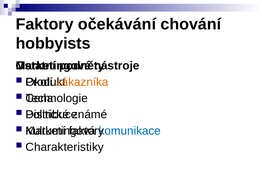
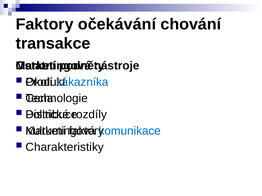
hobbyists: hobbyists -> transakce
zákazníka colour: orange -> blue
známé: známé -> rozdíly
